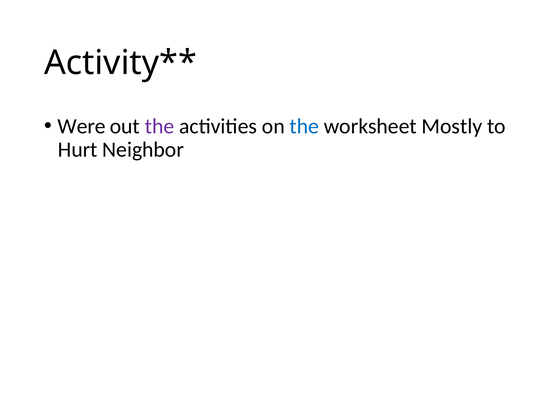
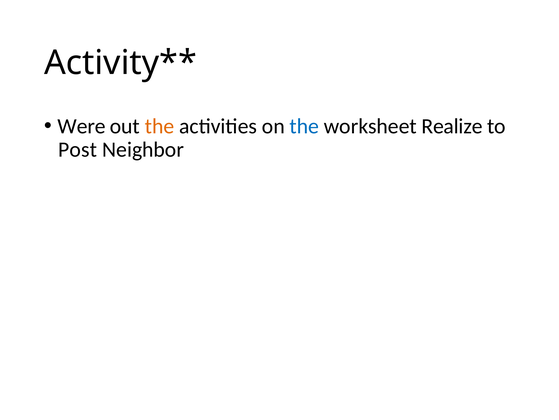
the at (160, 126) colour: purple -> orange
Mostly: Mostly -> Realize
Hurt: Hurt -> Post
